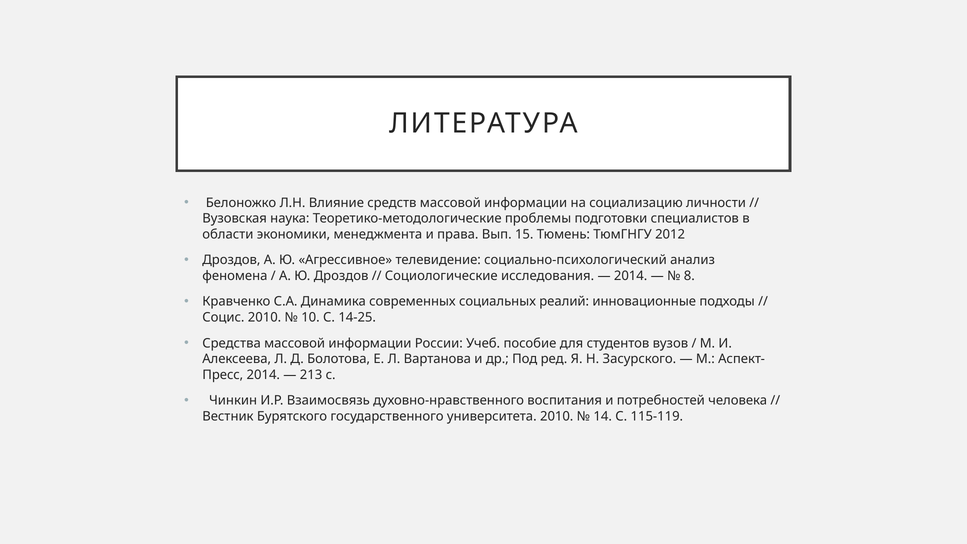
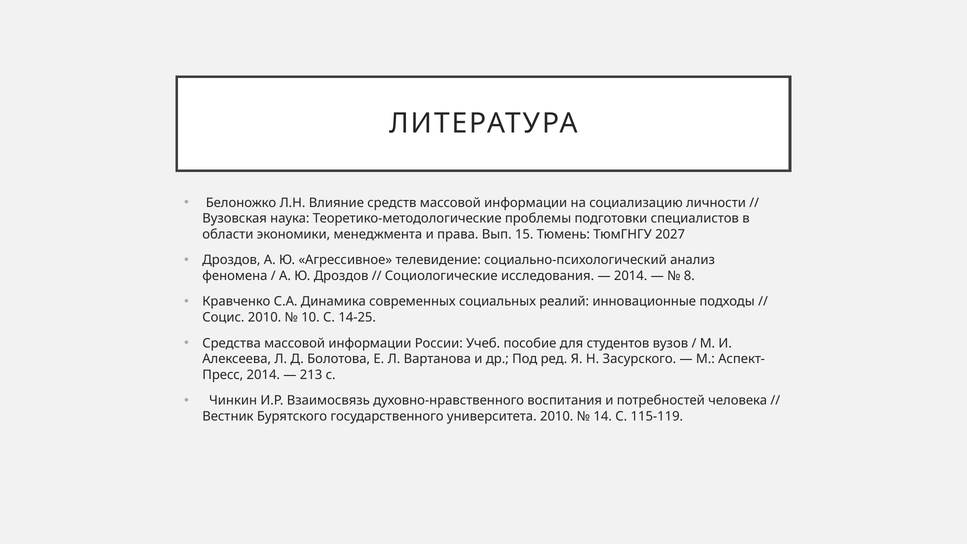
2012: 2012 -> 2027
